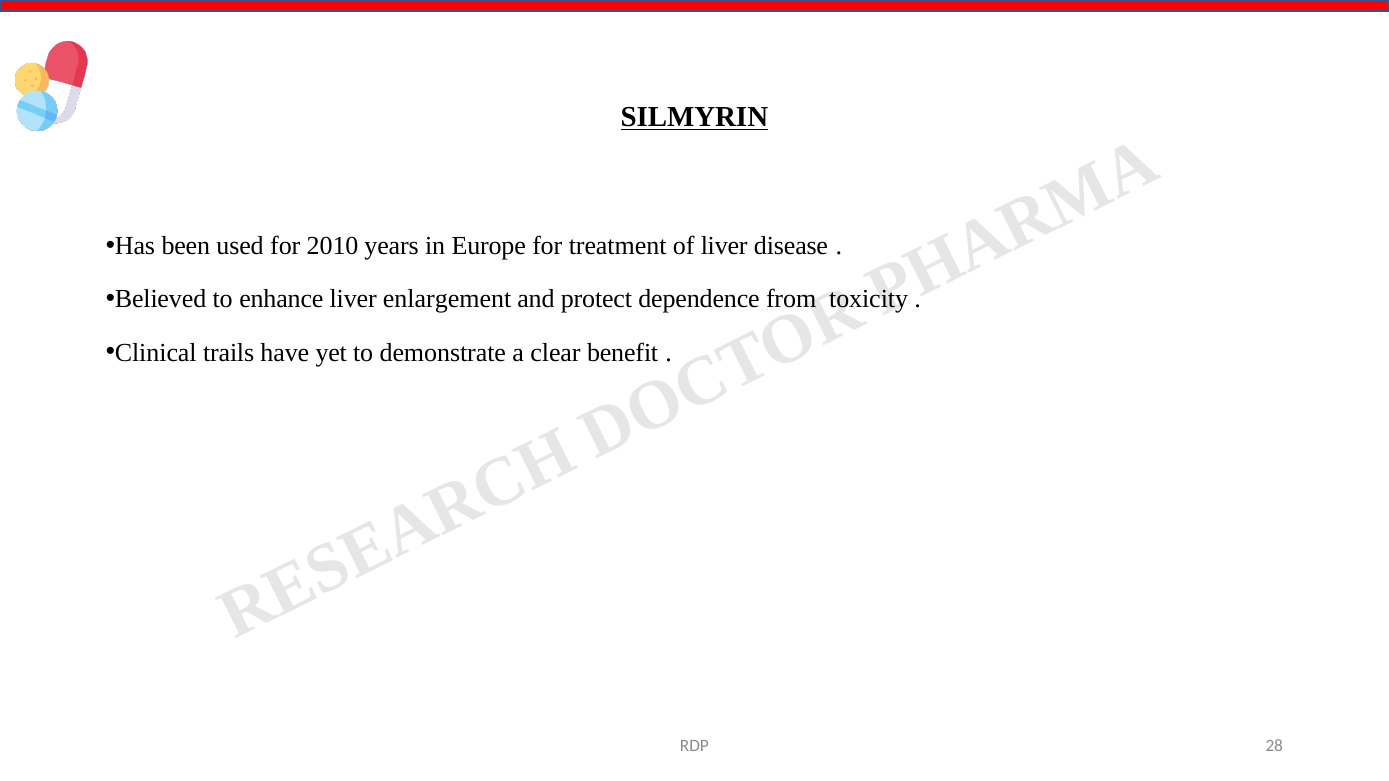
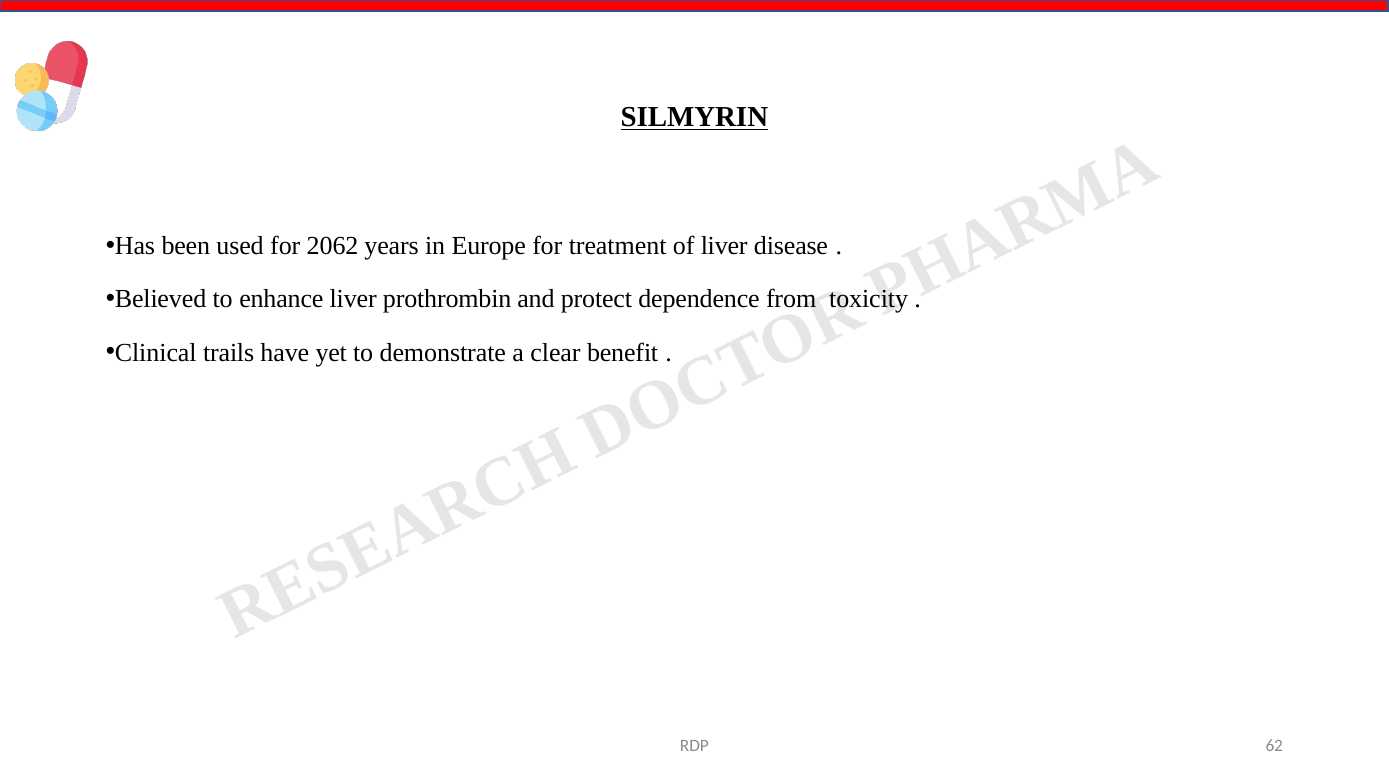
2010: 2010 -> 2062
enlargement: enlargement -> prothrombin
28: 28 -> 62
